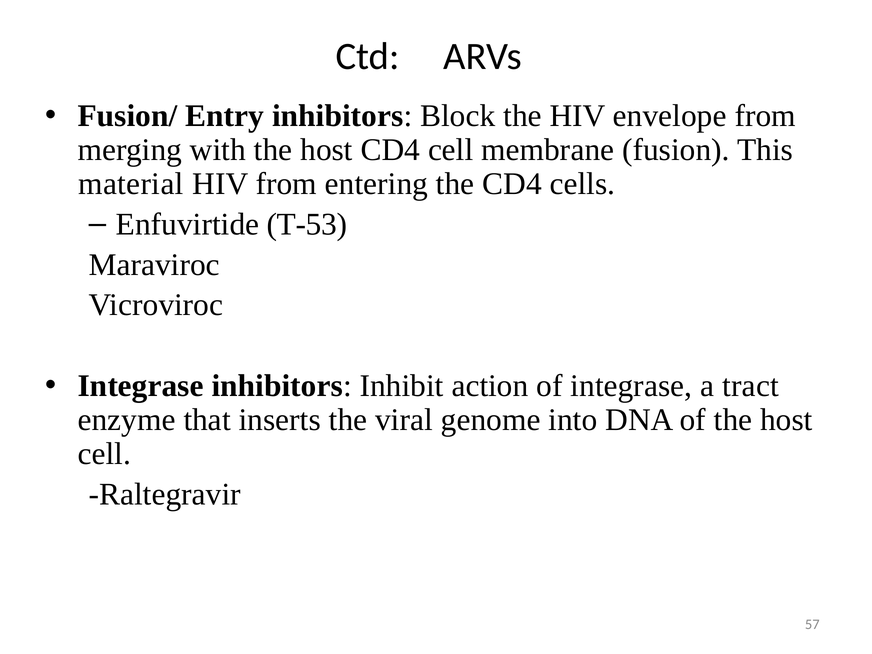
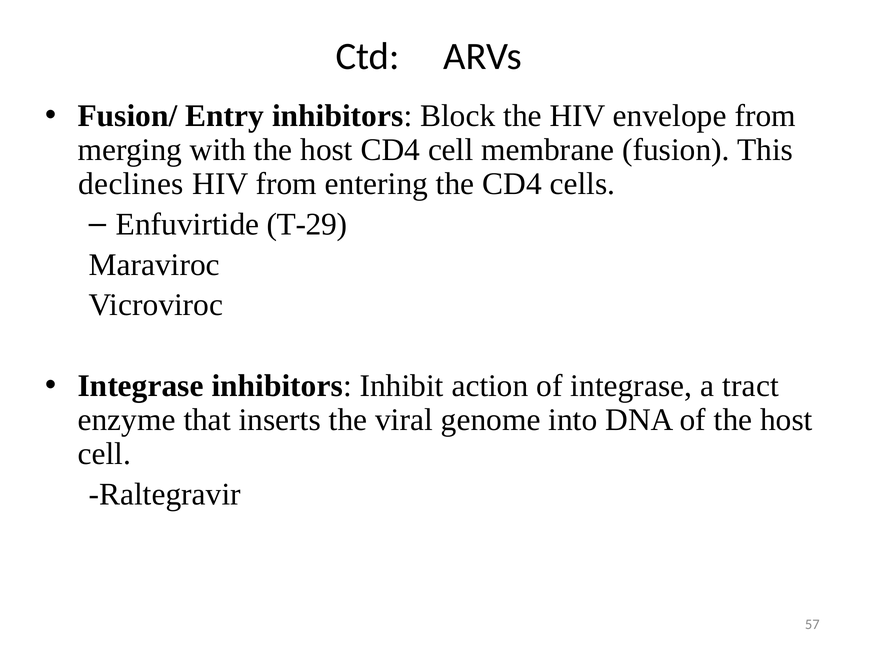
material: material -> declines
T-53: T-53 -> T-29
